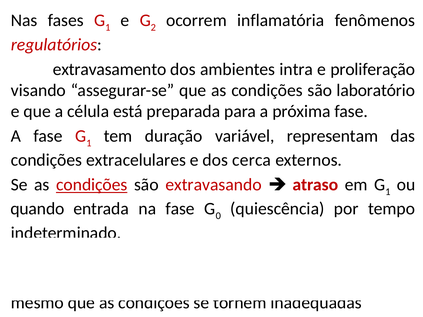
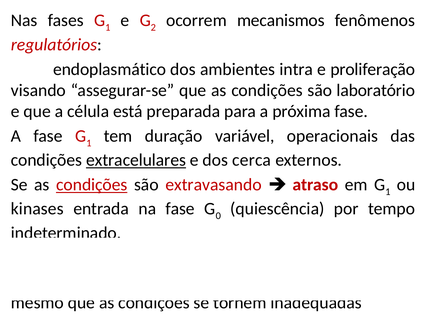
inflamatória: inflamatória -> mecanismos
extravasamento: extravasamento -> endoplasmático
representam: representam -> operacionais
extracelulares underline: none -> present
quando: quando -> kinases
